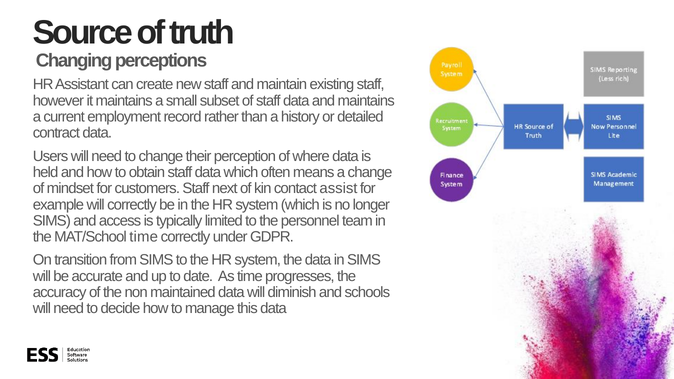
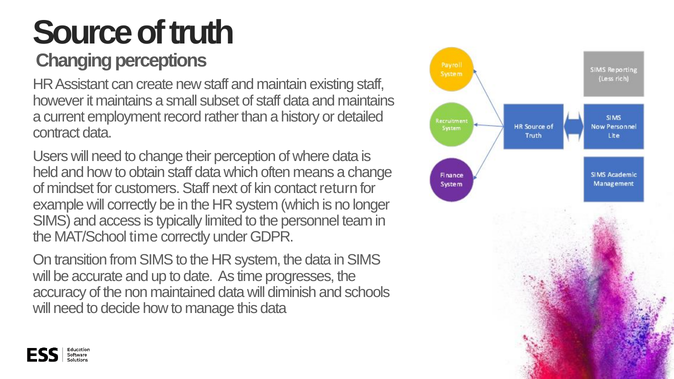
assist: assist -> return
